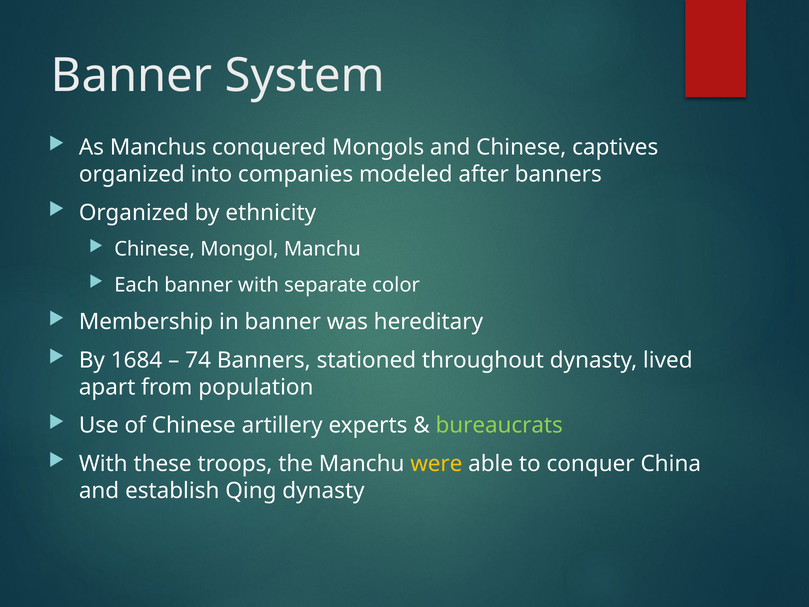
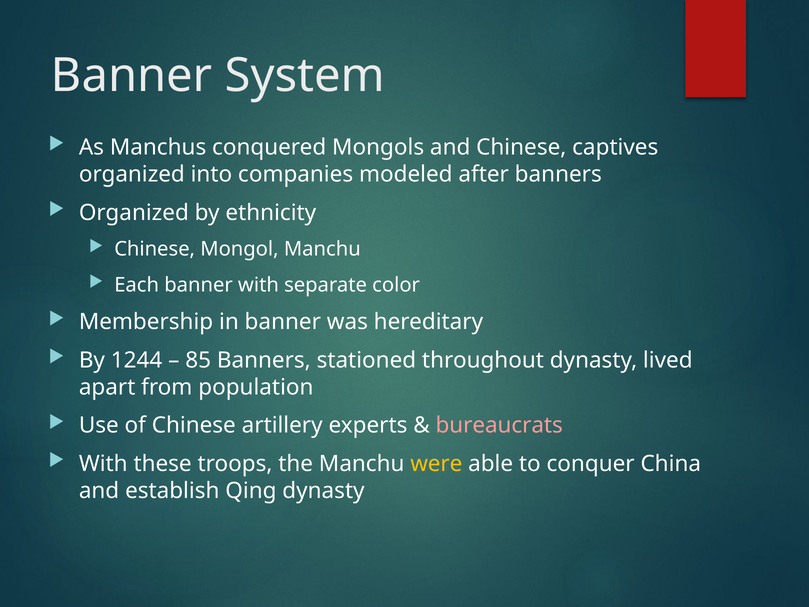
1684: 1684 -> 1244
74: 74 -> 85
bureaucrats colour: light green -> pink
